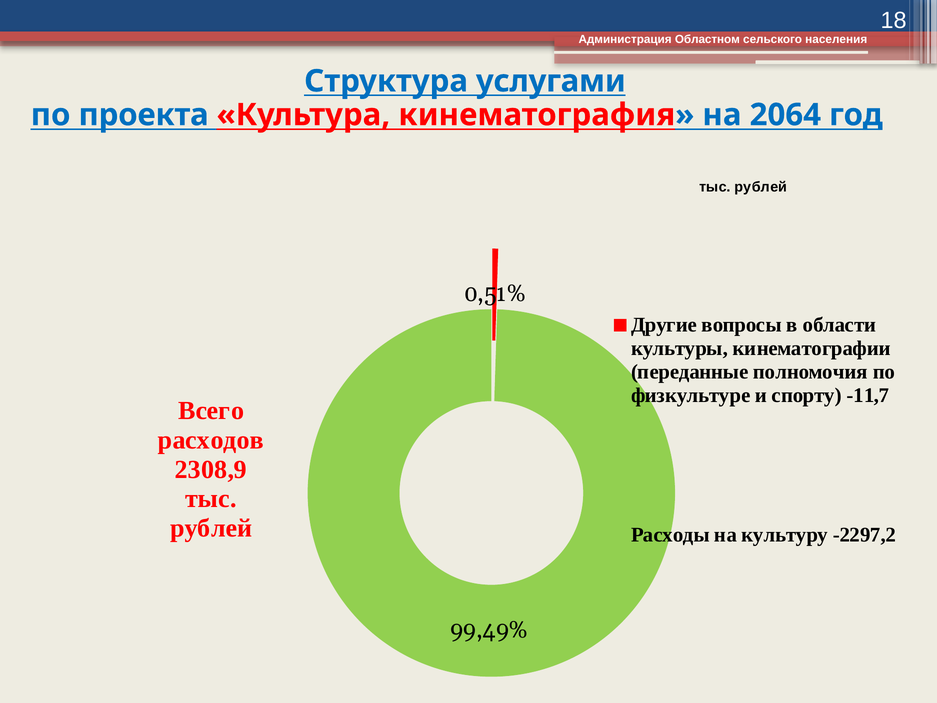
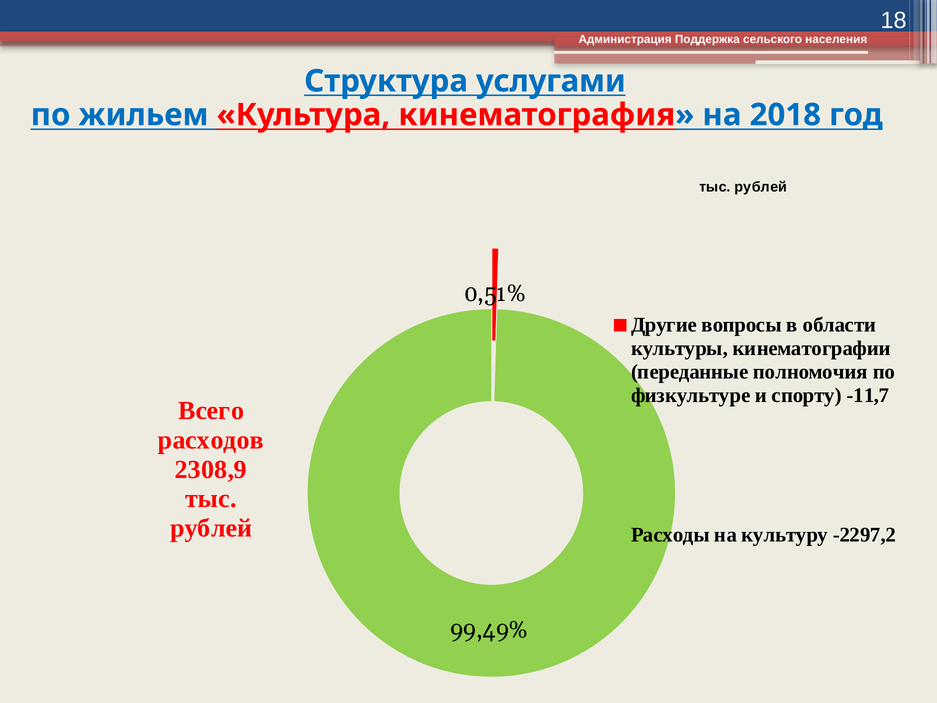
Областном: Областном -> Поддержка
проекта: проекта -> жильем
2064: 2064 -> 2018
